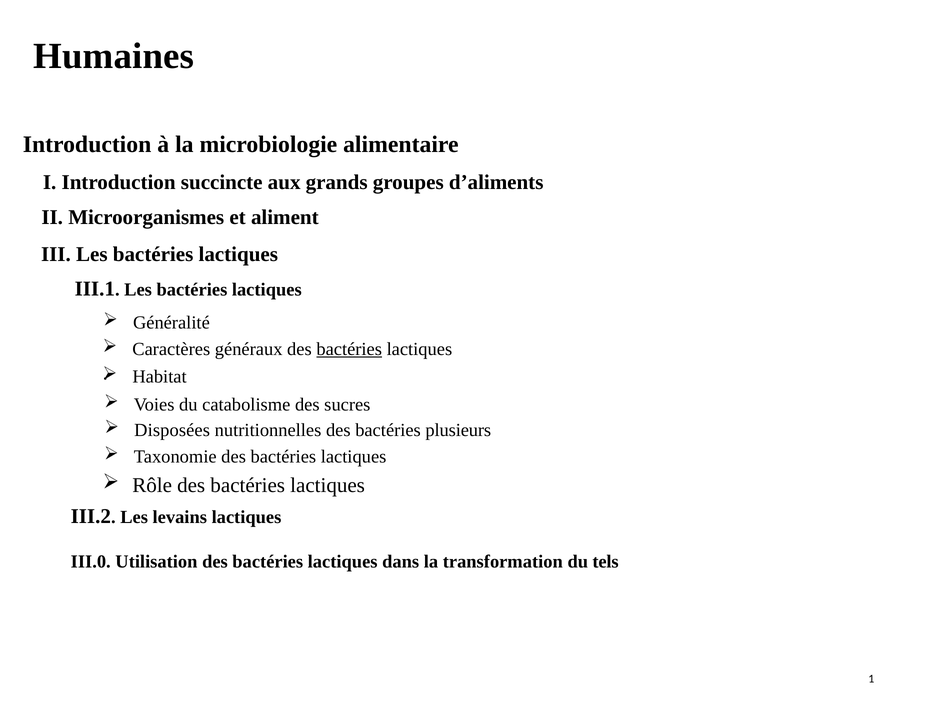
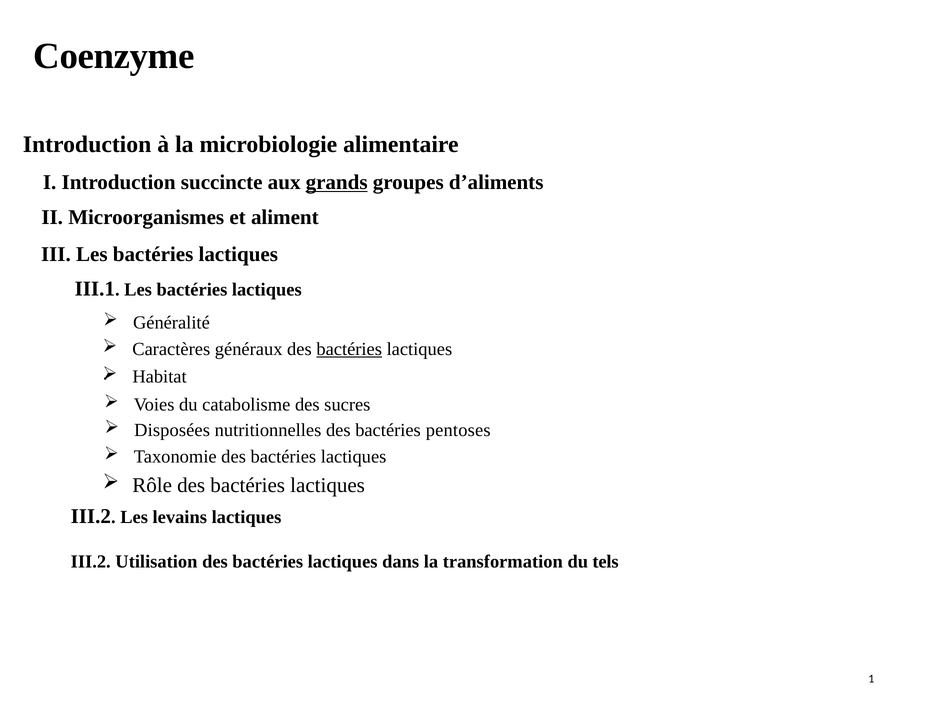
Humaines: Humaines -> Coenzyme
grands underline: none -> present
plusieurs: plusieurs -> pentoses
III.0 at (91, 562): III.0 -> III.2
